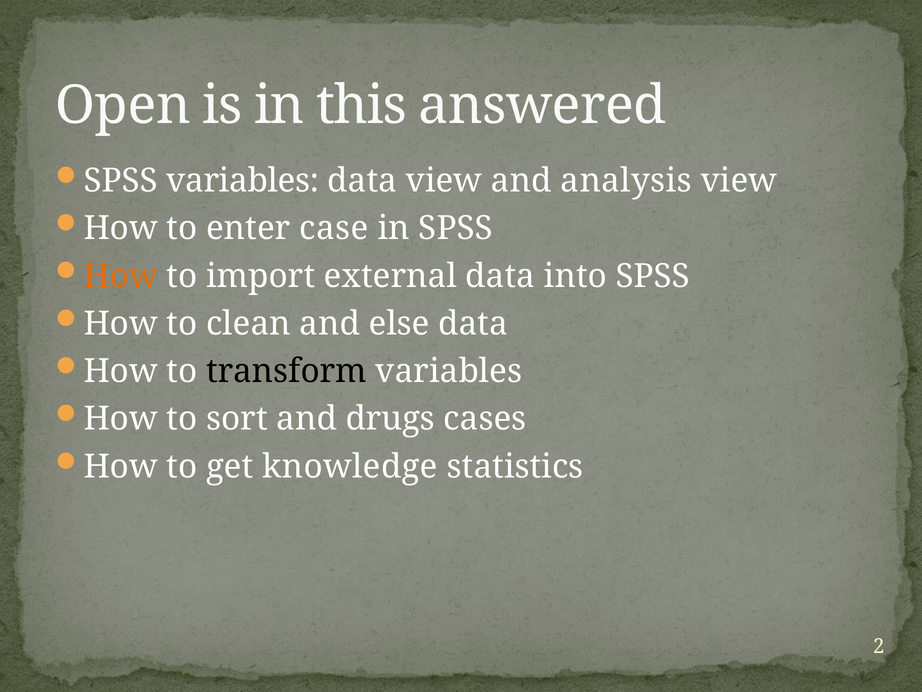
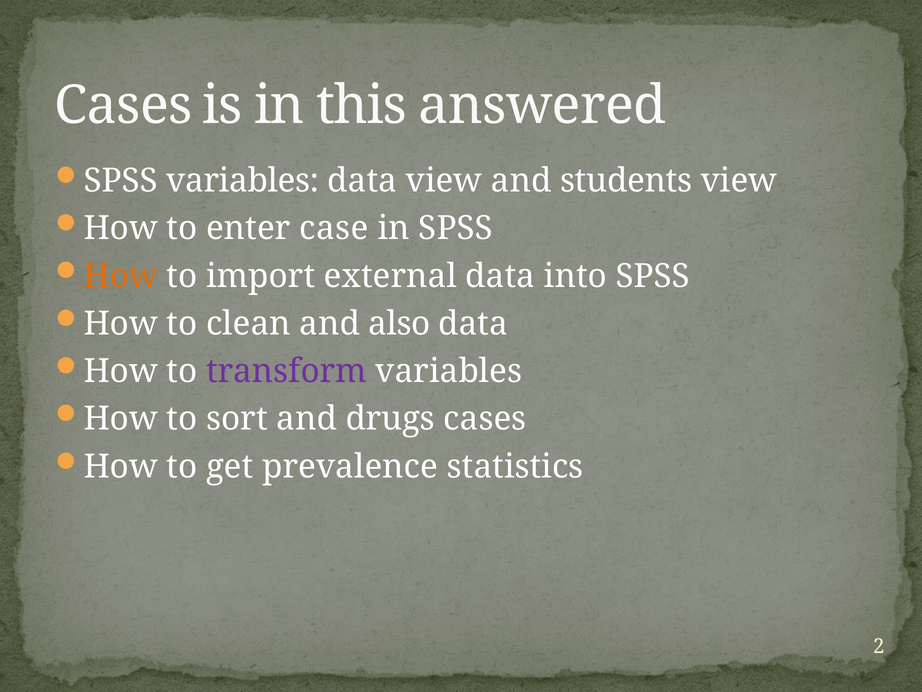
Open at (123, 105): Open -> Cases
analysis: analysis -> students
else: else -> also
transform colour: black -> purple
knowledge: knowledge -> prevalence
